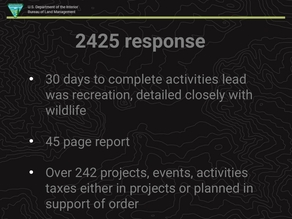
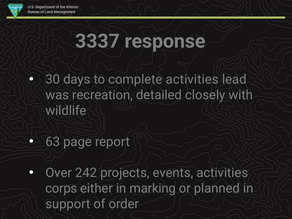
2425: 2425 -> 3337
45: 45 -> 63
taxes: taxes -> corps
in projects: projects -> marking
